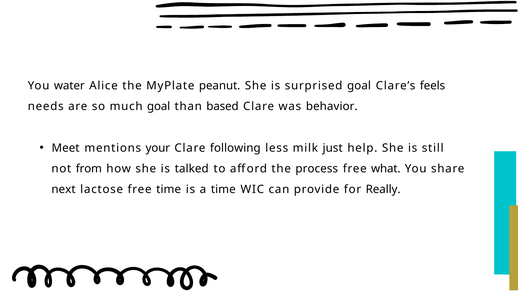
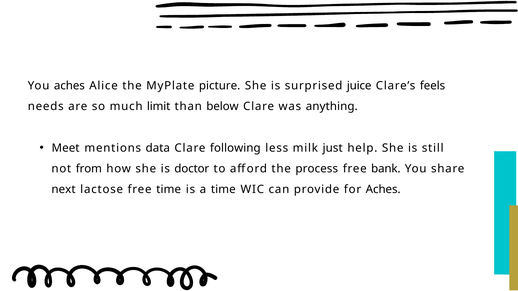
You water: water -> aches
peanut: peanut -> picture
surprised goal: goal -> juice
much goal: goal -> limit
based: based -> below
behavior: behavior -> anything
your: your -> data
talked: talked -> doctor
what: what -> bank
for Really: Really -> Aches
